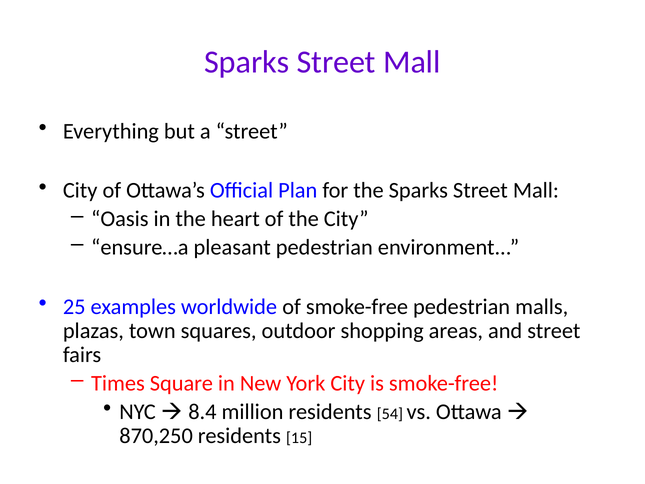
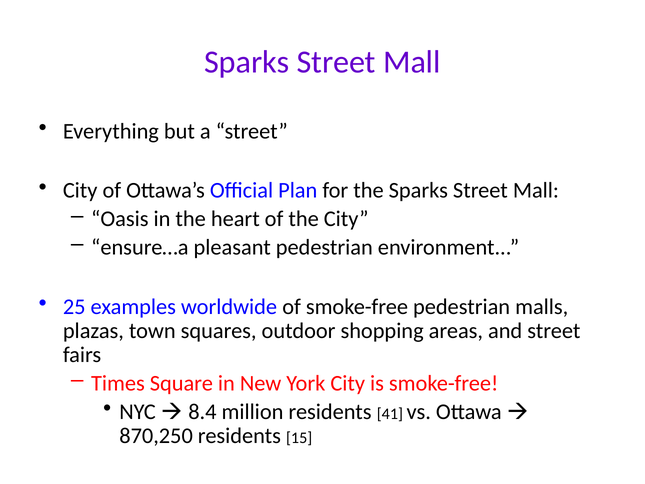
54: 54 -> 41
